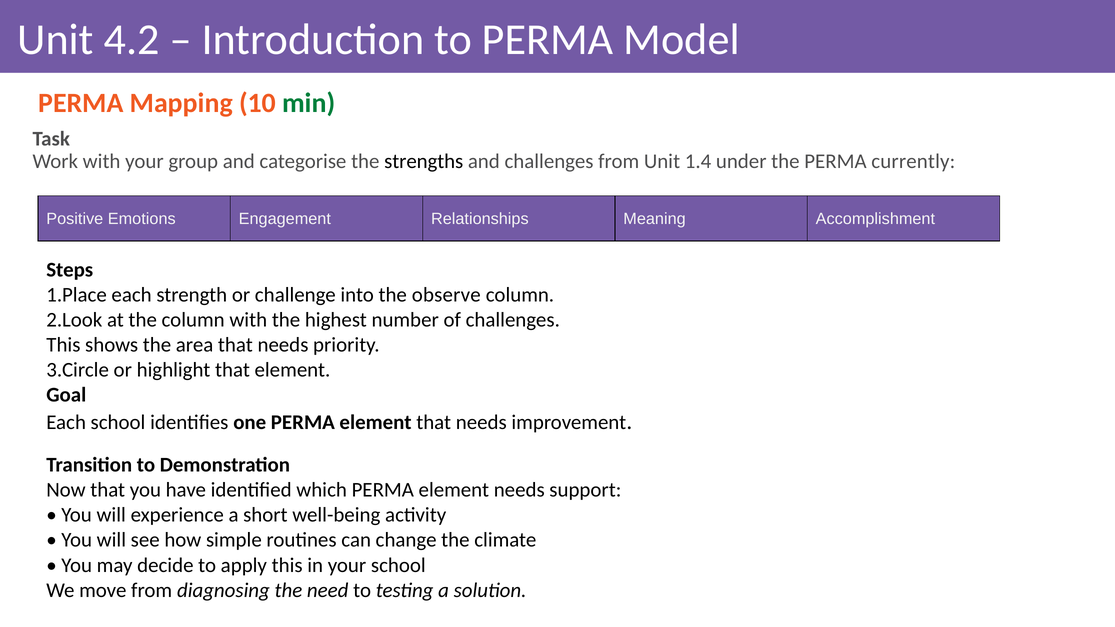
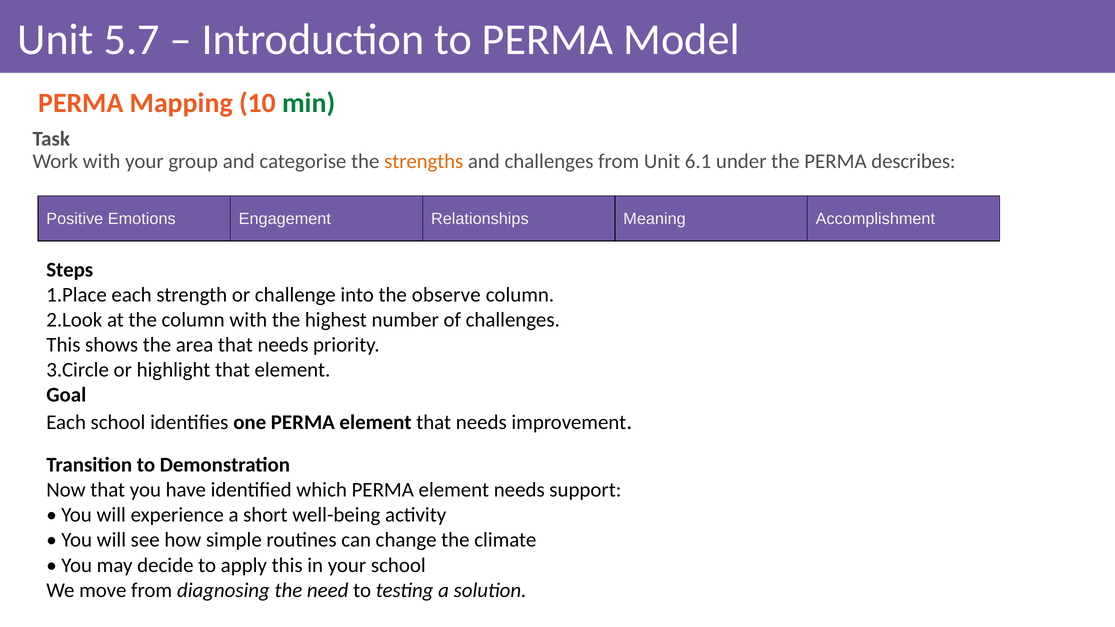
4.2: 4.2 -> 5.7
strengths colour: black -> orange
1.4: 1.4 -> 6.1
currently: currently -> describes
